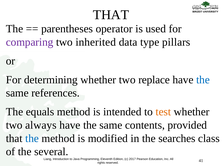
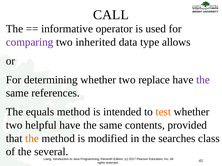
THAT at (111, 15): THAT -> CALL
parentheses: parentheses -> informative
pillars: pillars -> allows
the at (203, 80) colour: blue -> purple
always: always -> helpful
the at (32, 139) colour: blue -> orange
